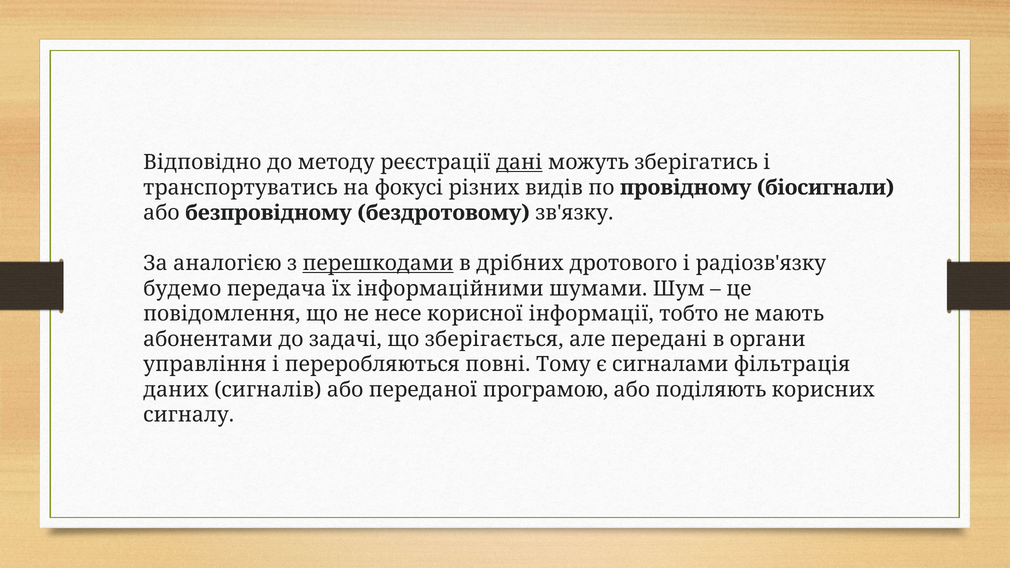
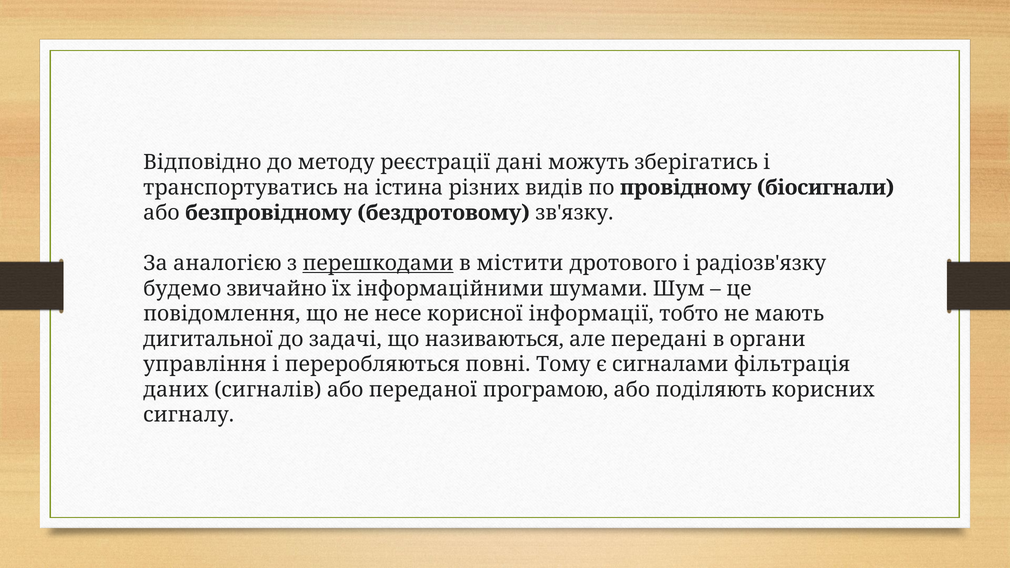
дані underline: present -> none
фокусі: фокусі -> істина
дрібних: дрібних -> містити
передача: передача -> звичайно
абонентами: абонентами -> дигитальної
зберігається: зберігається -> називаються
